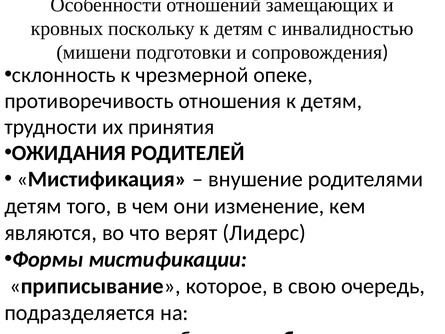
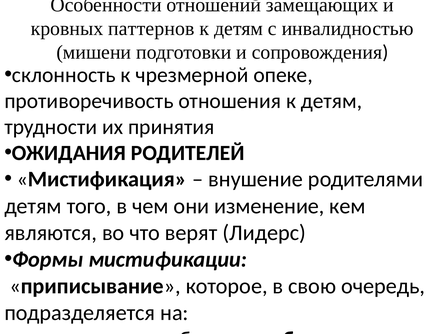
поскольку: поскольку -> паттернов
